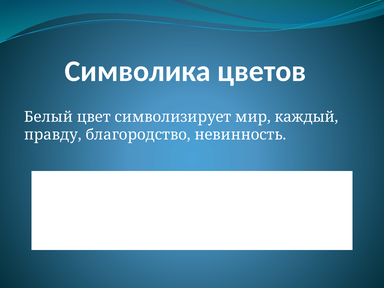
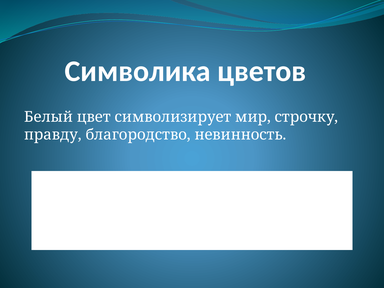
каждый: каждый -> строчку
